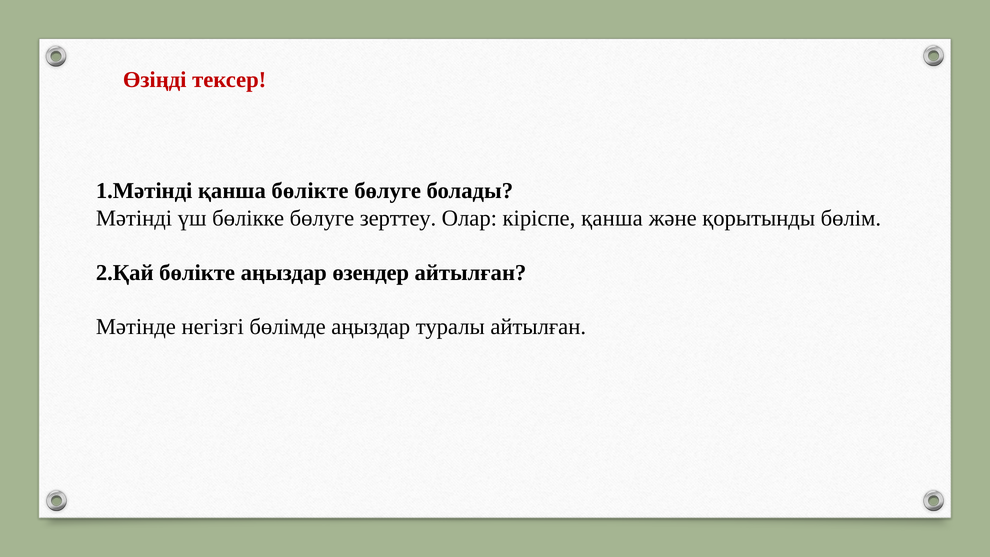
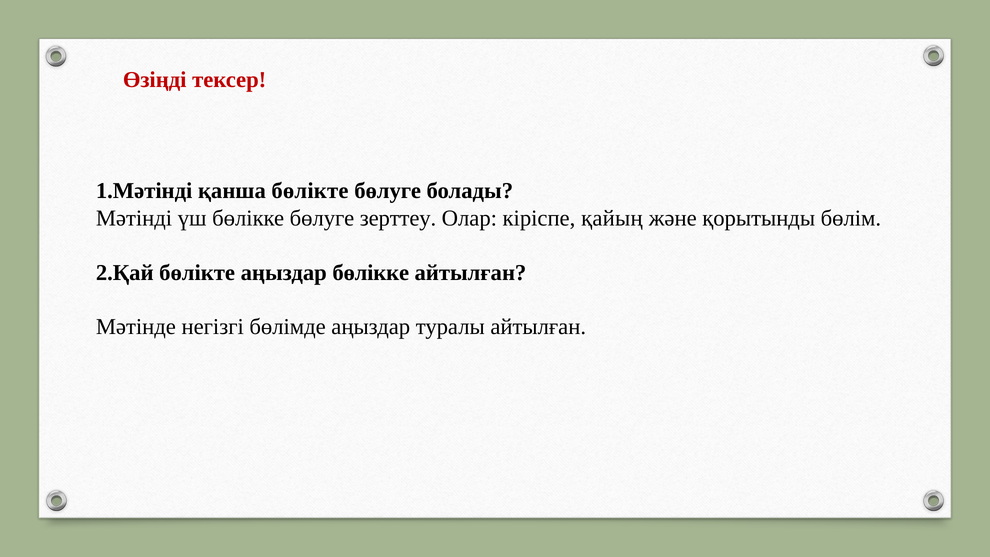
кіріспе қанша: қанша -> қайың
аңыздар өзендер: өзендер -> бөлікке
